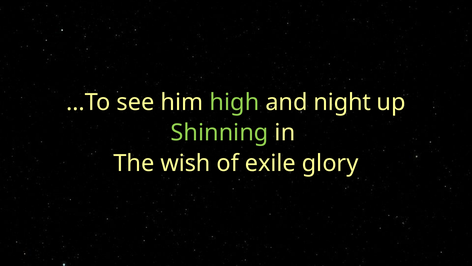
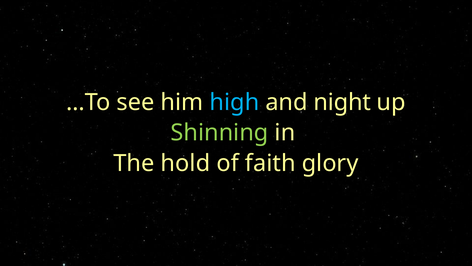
high colour: light green -> light blue
wish: wish -> hold
exile: exile -> faith
